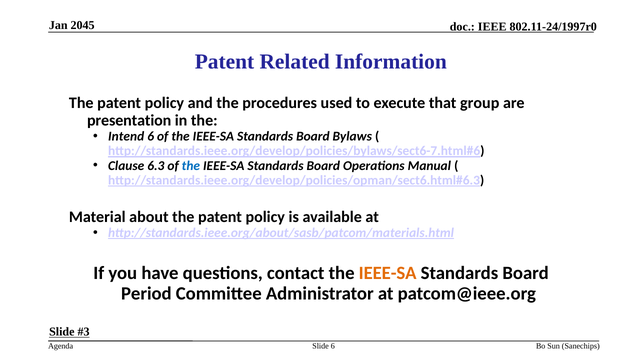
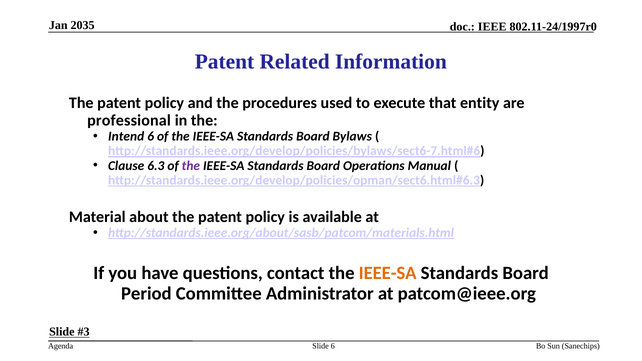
2045: 2045 -> 2035
group: group -> entity
presentation: presentation -> professional
the at (191, 166) colour: blue -> purple
